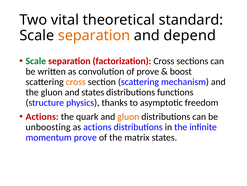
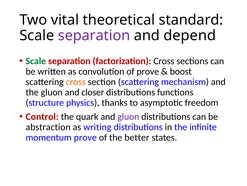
separation at (94, 35) colour: orange -> purple
and states: states -> closer
Actions at (42, 116): Actions -> Control
gluon at (128, 116) colour: orange -> purple
unboosting: unboosting -> abstraction
as actions: actions -> writing
matrix: matrix -> better
